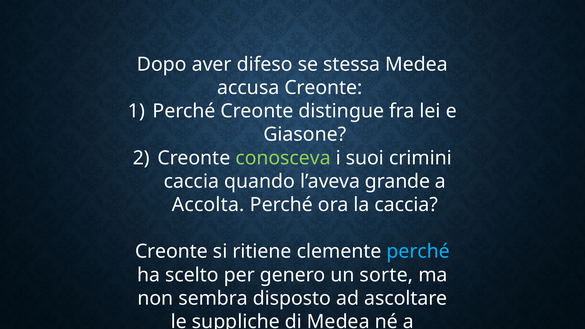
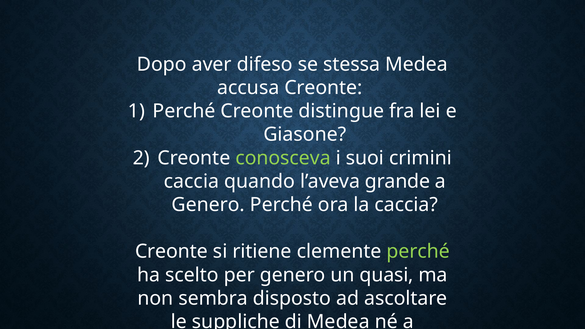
Accolta at (208, 205): Accolta -> Genero
perché at (418, 252) colour: light blue -> light green
sorte: sorte -> quasi
